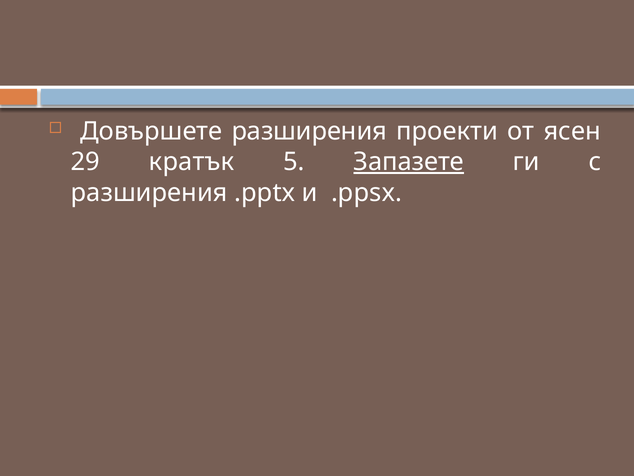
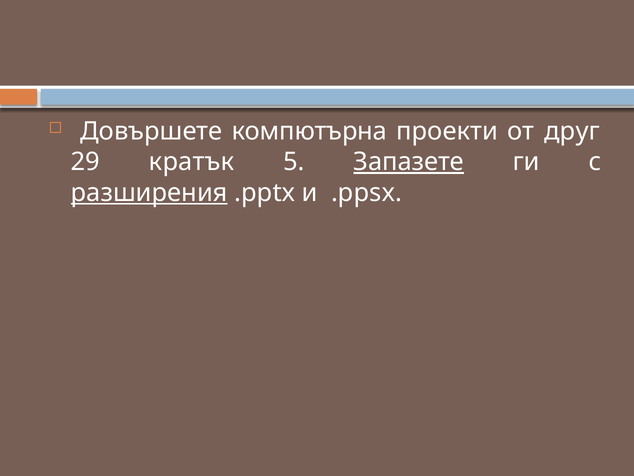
Довършете разширения: разширения -> компютърна
ясен: ясен -> друг
разширения at (149, 192) underline: none -> present
